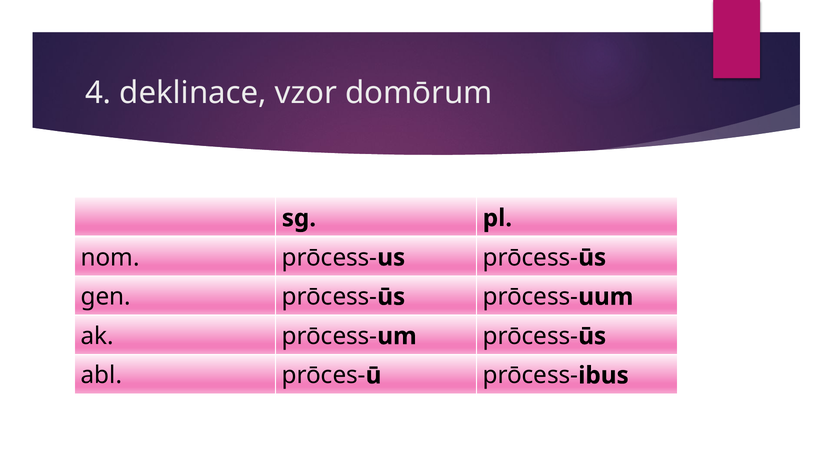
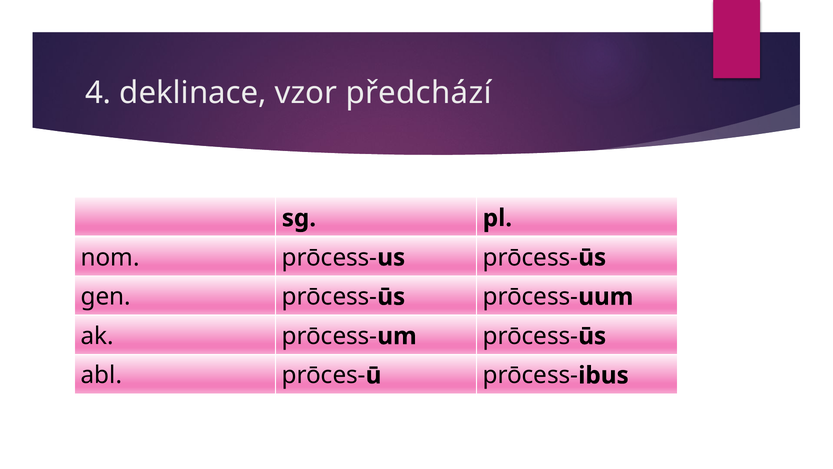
domōrum: domōrum -> předchází
